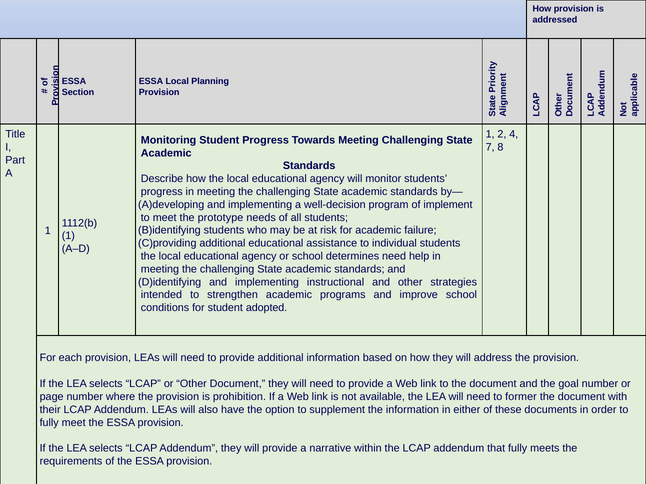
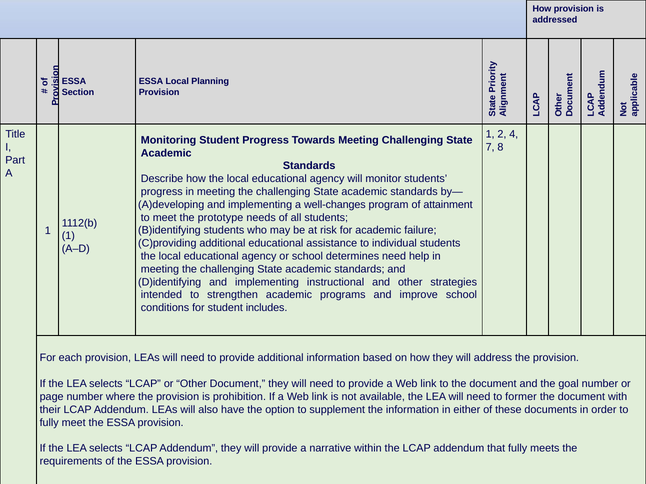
well-decision: well-decision -> well-changes
implement: implement -> attainment
adopted: adopted -> includes
